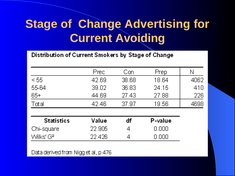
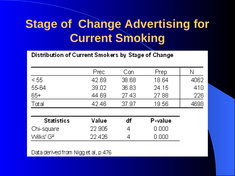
Avoiding: Avoiding -> Smoking
